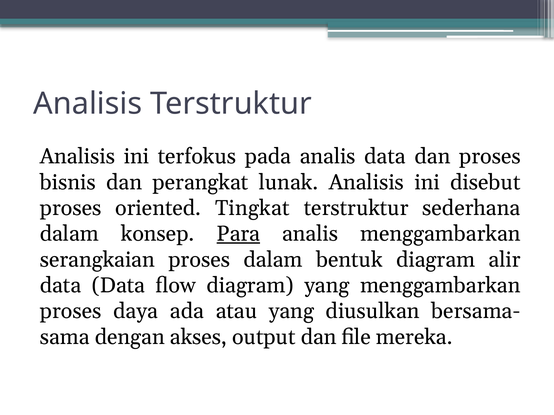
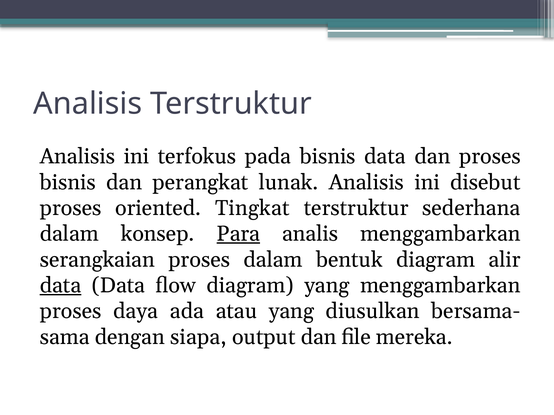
pada analis: analis -> bisnis
data at (61, 286) underline: none -> present
akses: akses -> siapa
